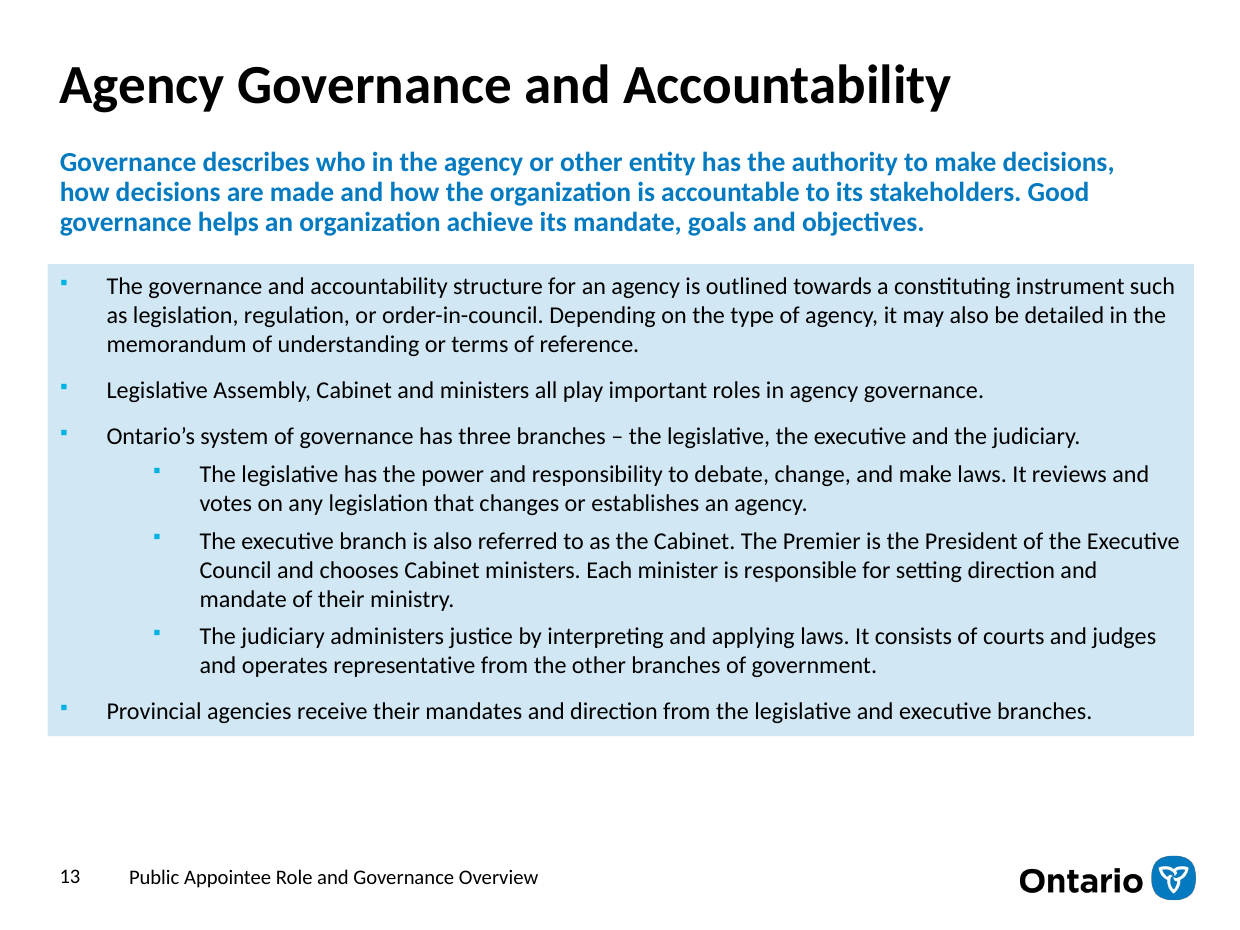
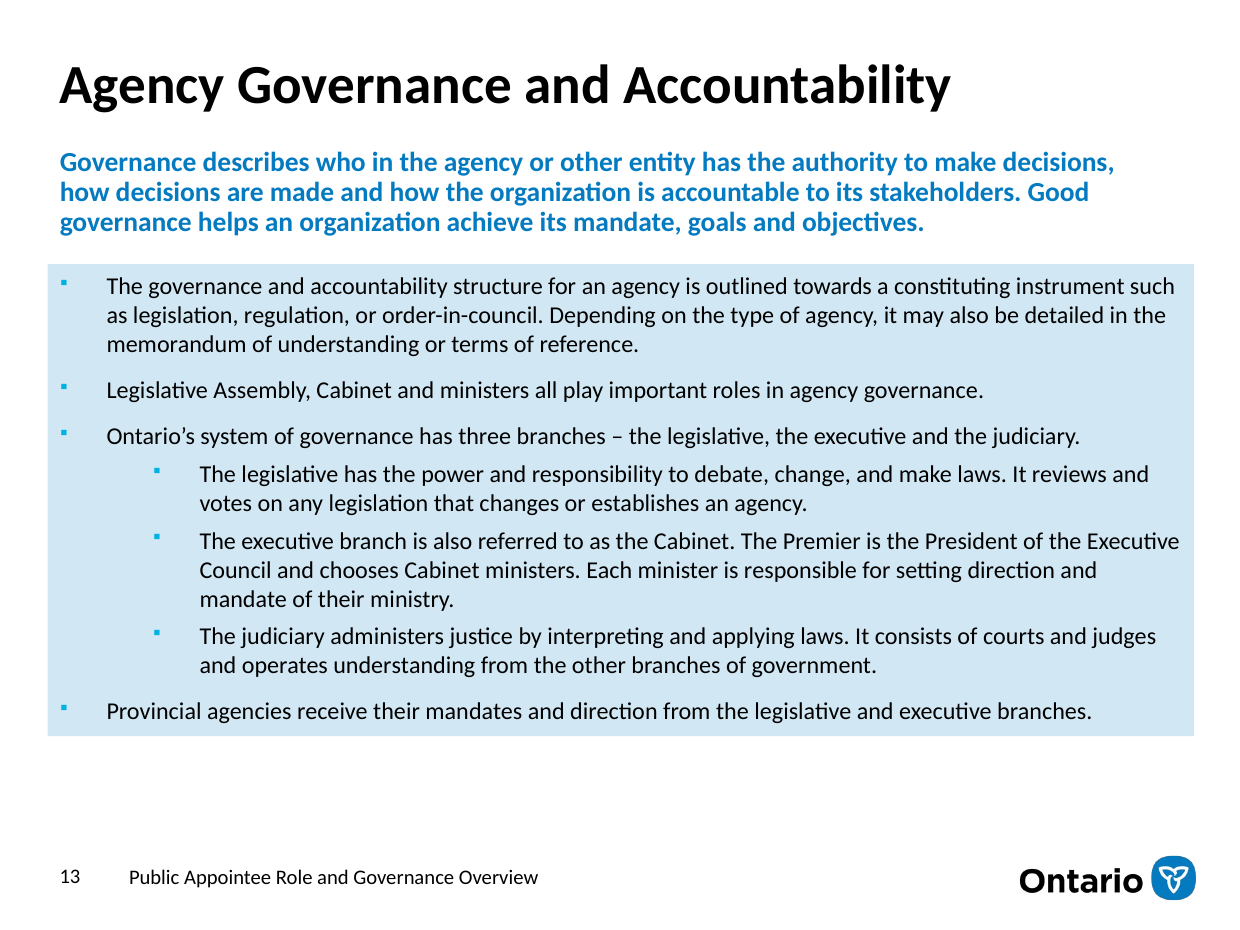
operates representative: representative -> understanding
